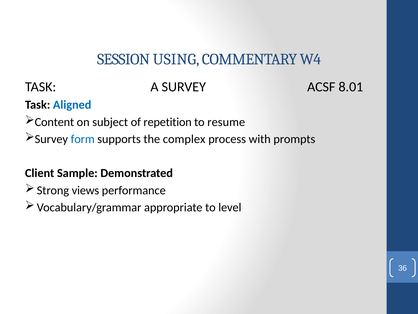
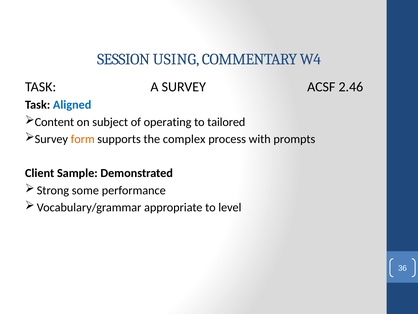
8.01: 8.01 -> 2.46
repetition: repetition -> operating
resume: resume -> tailored
form colour: blue -> orange
views: views -> some
